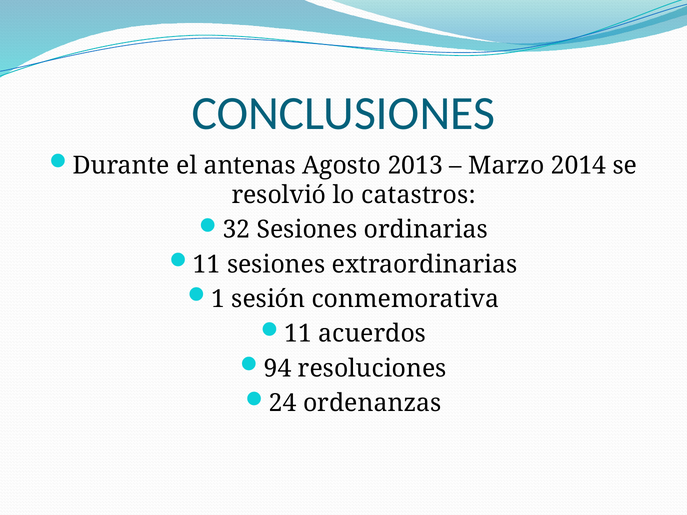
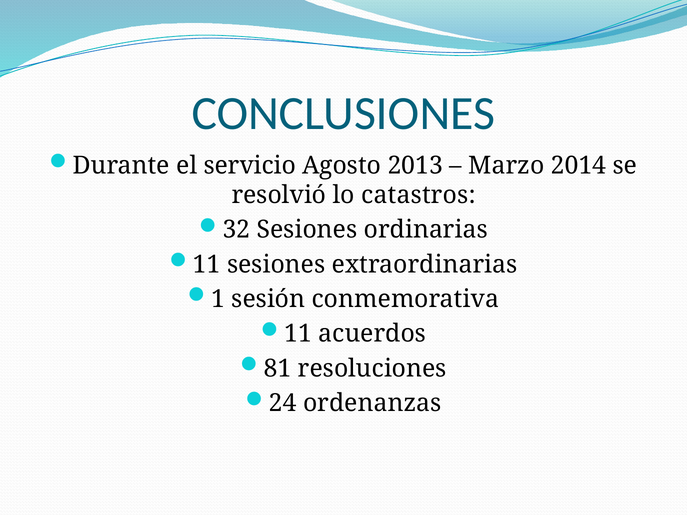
antenas: antenas -> servicio
94: 94 -> 81
